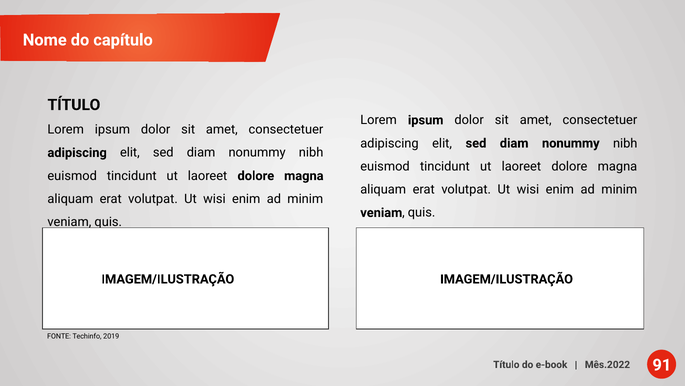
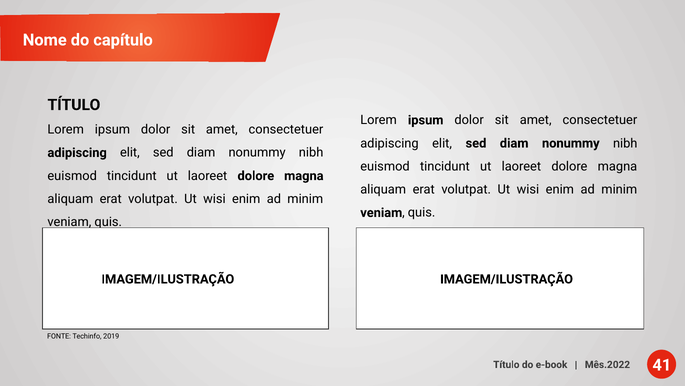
91: 91 -> 41
